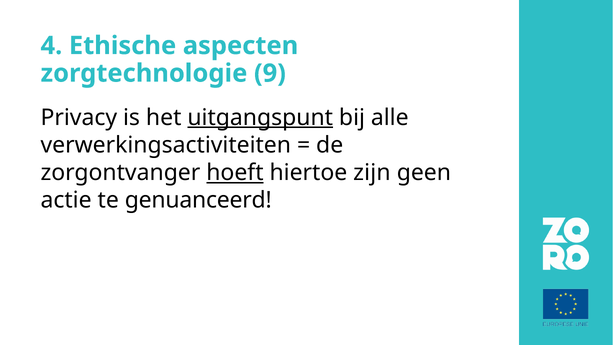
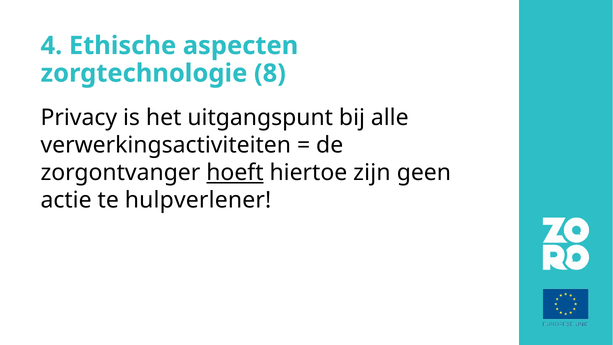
9: 9 -> 8
uitgangspunt underline: present -> none
genuanceerd: genuanceerd -> hulpverlener
